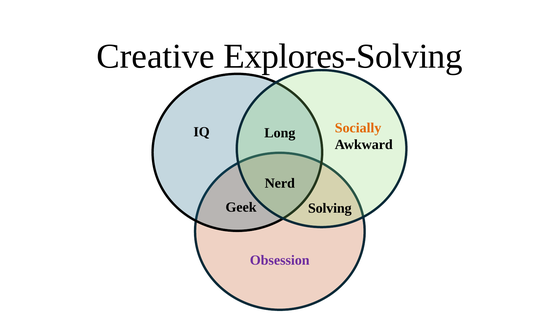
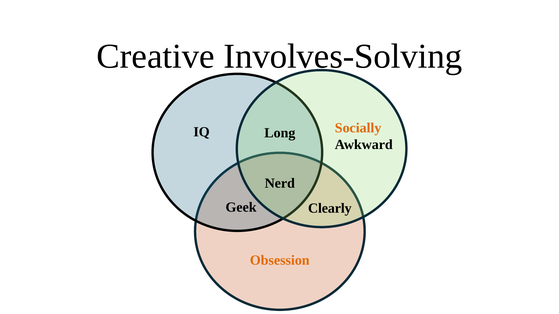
Explores-Solving: Explores-Solving -> Involves-Solving
Solving: Solving -> Clearly
Obsession colour: purple -> orange
